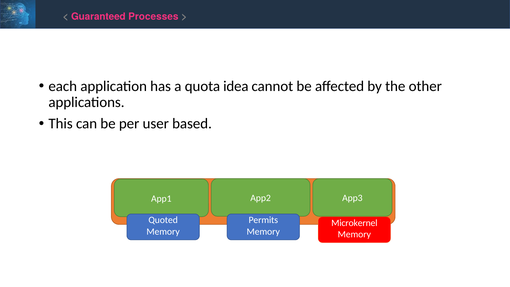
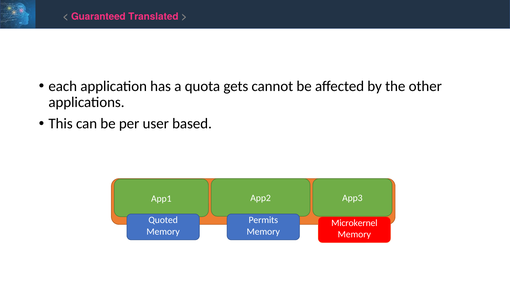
Processes: Processes -> Translated
idea: idea -> gets
